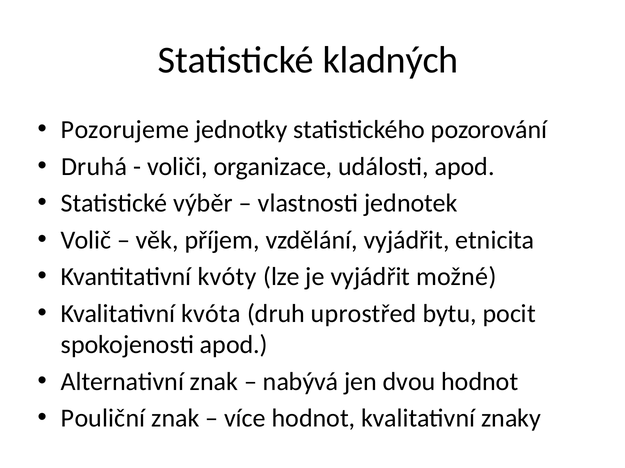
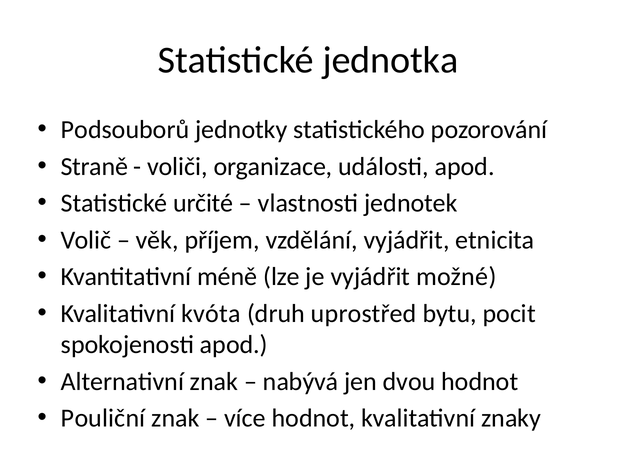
kladných: kladných -> jednotka
Pozorujeme: Pozorujeme -> Podsouborů
Druhá: Druhá -> Straně
výběr: výběr -> určité
kvóty: kvóty -> méně
